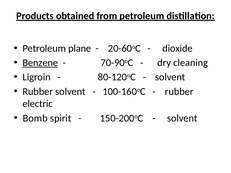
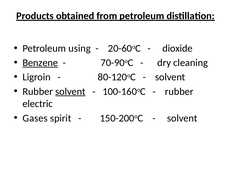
plane: plane -> using
solvent at (70, 92) underline: none -> present
Bomb: Bomb -> Gases
